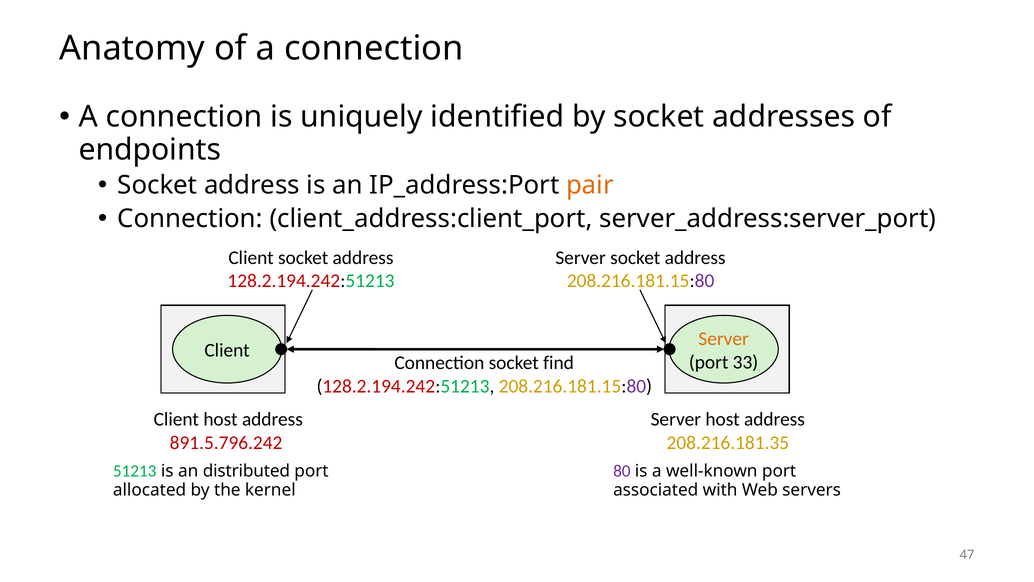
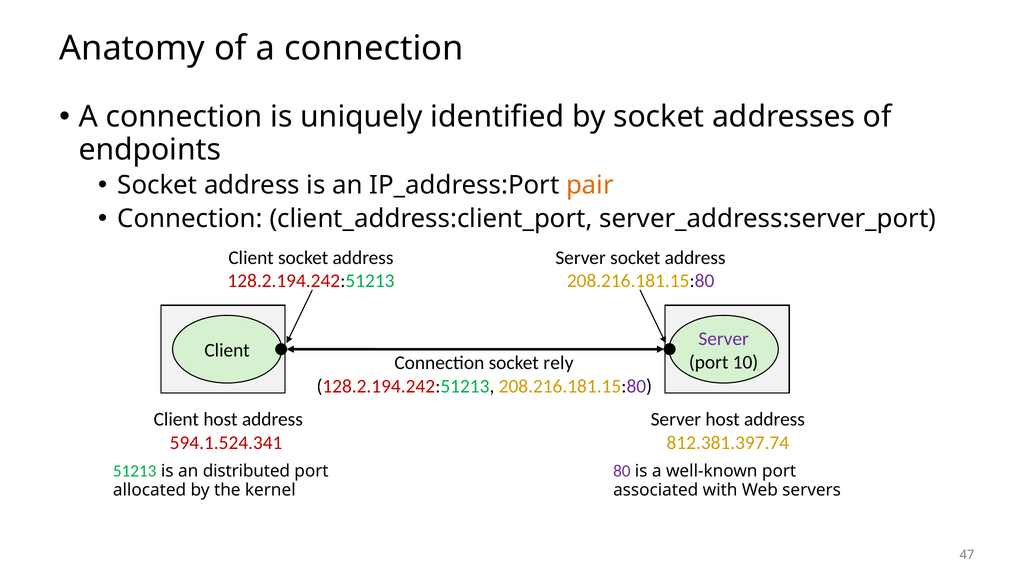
Server at (724, 339) colour: orange -> purple
33: 33 -> 10
find: find -> rely
891.5.796.242: 891.5.796.242 -> 594.1.524.341
208.216.181.35: 208.216.181.35 -> 812.381.397.74
